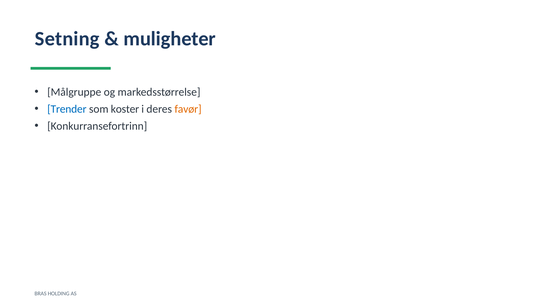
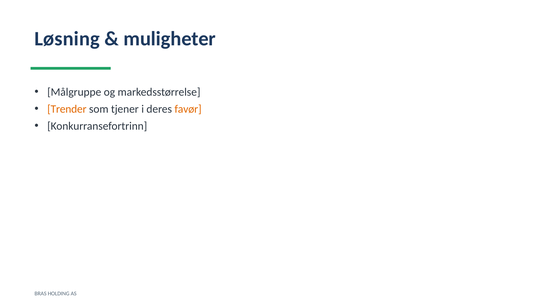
Setning: Setning -> Løsning
Trender colour: blue -> orange
koster: koster -> tjener
